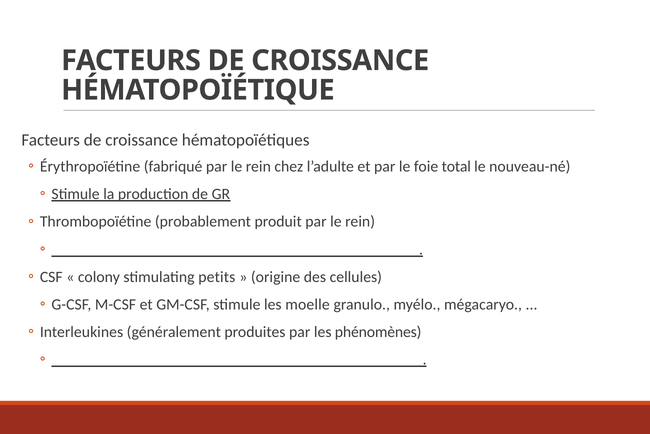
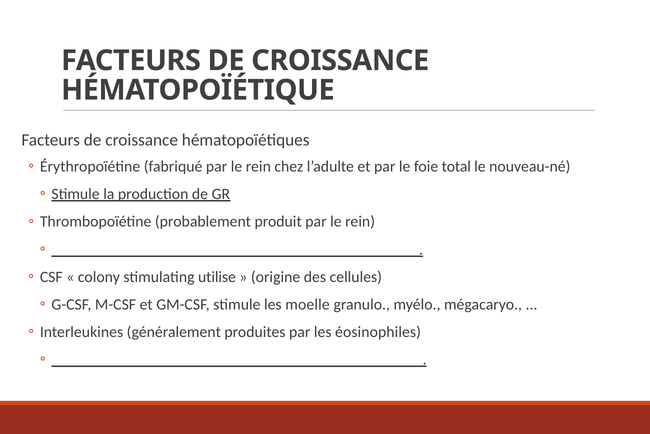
petits: petits -> utilise
phénomènes: phénomènes -> éosinophiles
